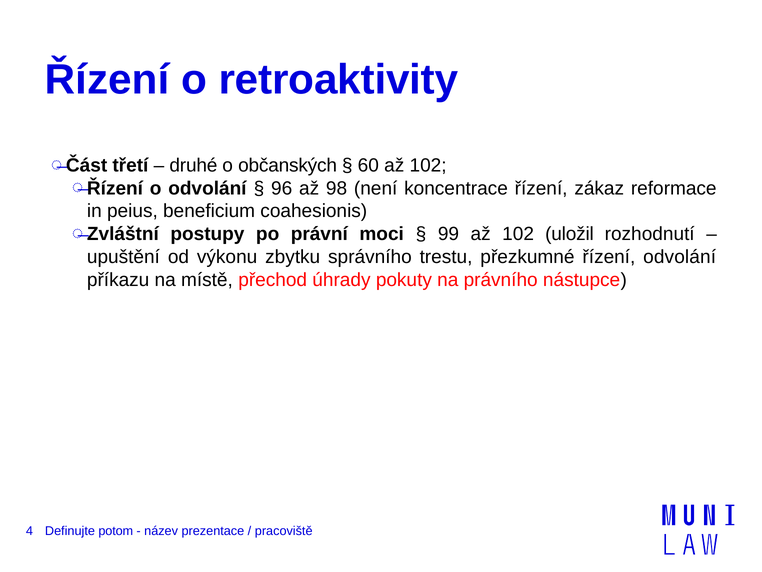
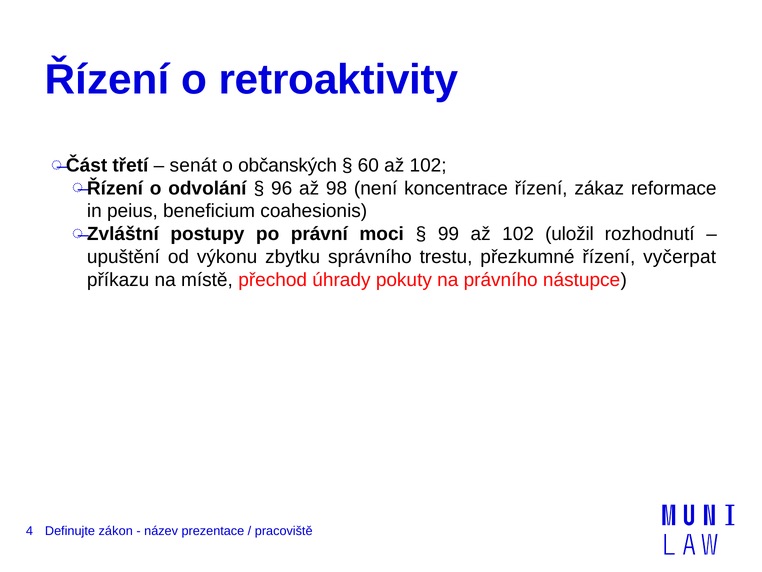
druhé: druhé -> senát
řízení odvolání: odvolání -> vyčerpat
potom: potom -> zákon
